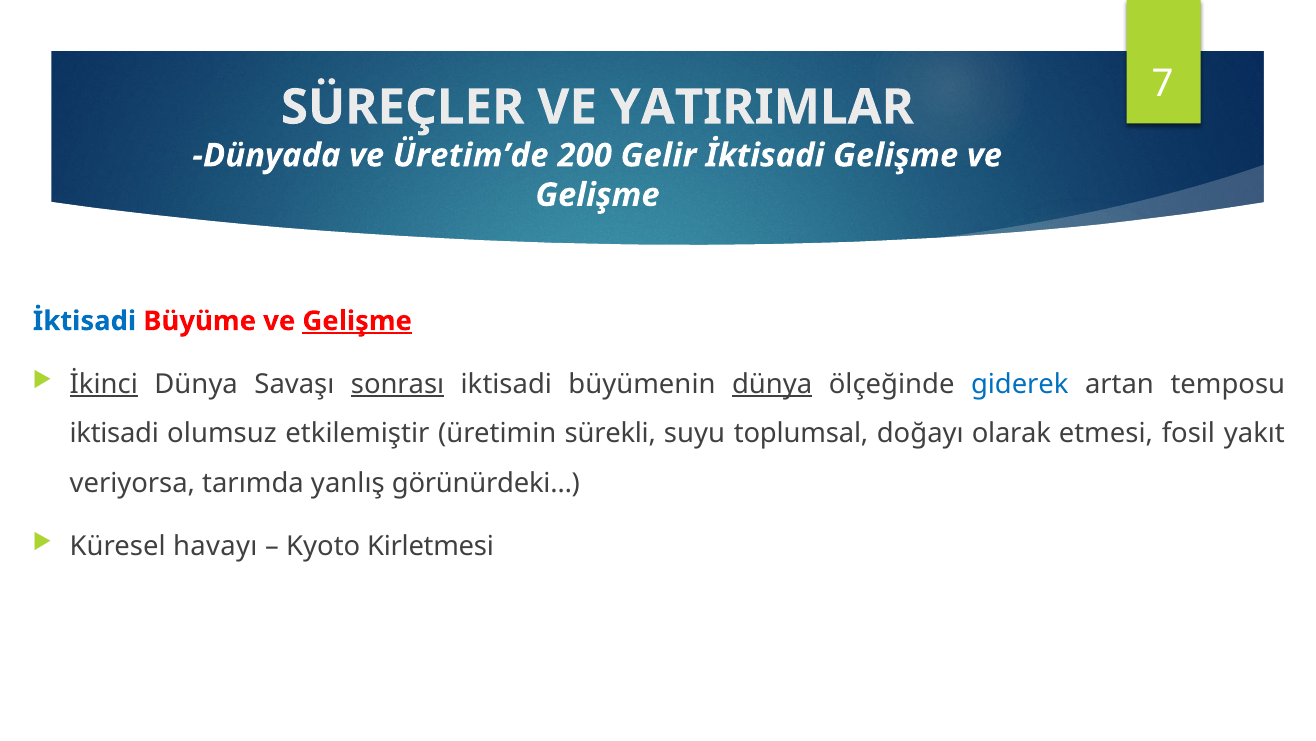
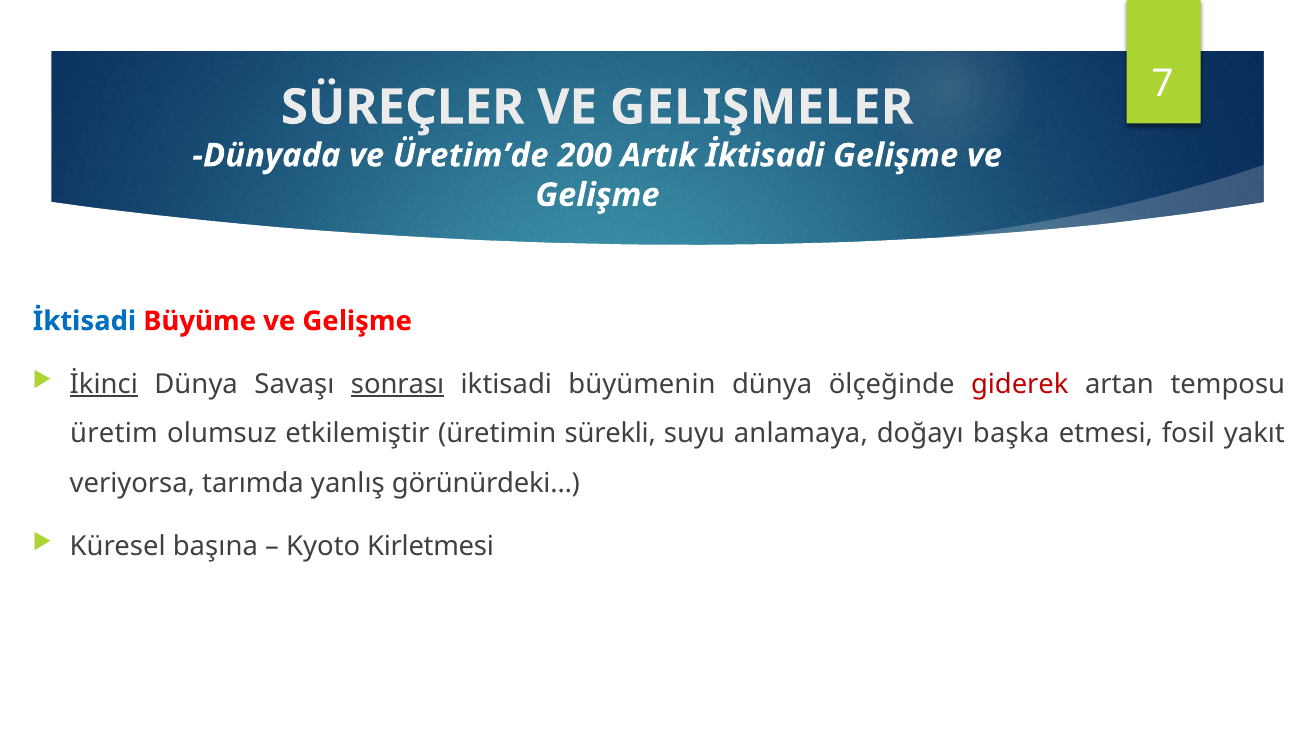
YATIRIMLAR: YATIRIMLAR -> GELIŞMELER
Gelir: Gelir -> Artık
Gelişme at (357, 321) underline: present -> none
dünya at (772, 384) underline: present -> none
giderek colour: blue -> red
iktisadi at (114, 433): iktisadi -> üretim
toplumsal: toplumsal -> anlamaya
olarak: olarak -> başka
havayı: havayı -> başına
